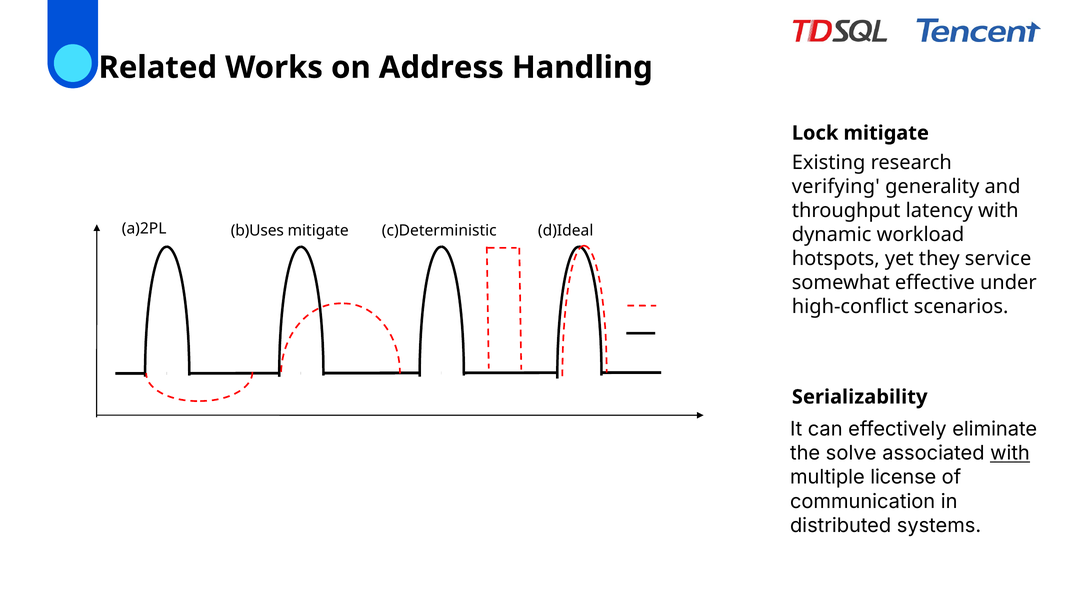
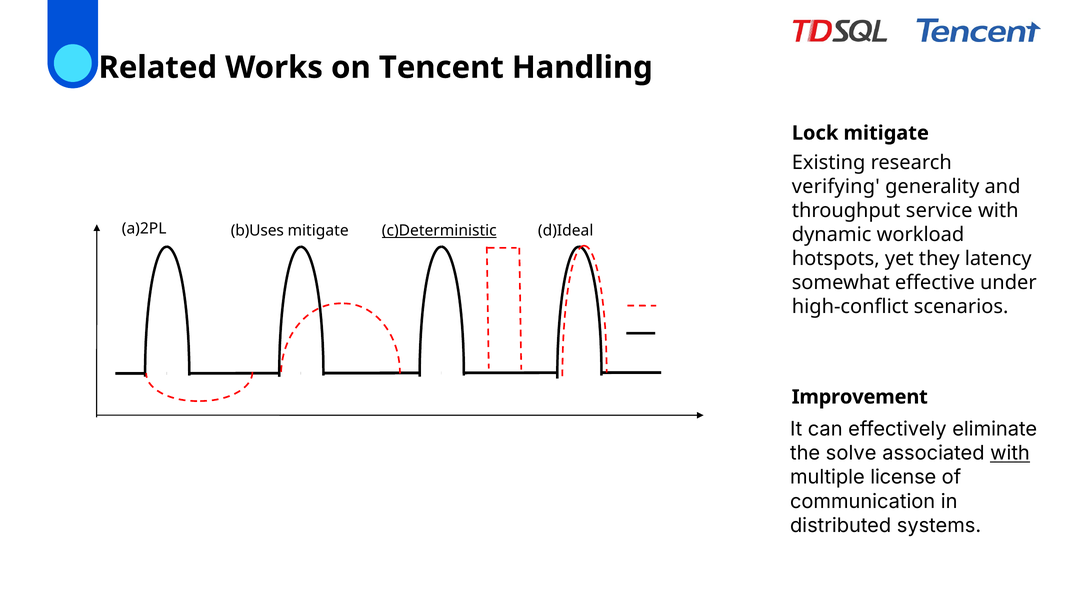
Address: Address -> Tencent
latency: latency -> service
c)Deterministic underline: none -> present
service: service -> latency
Serializability: Serializability -> Improvement
